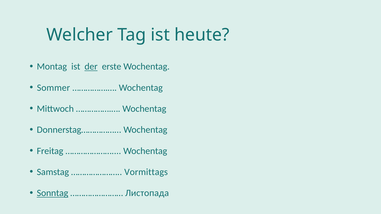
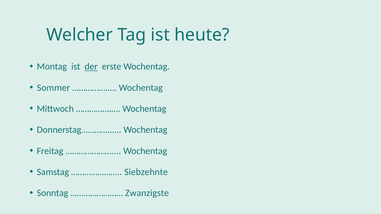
Vormittags: Vormittags -> Siebzehnte
Sonntag underline: present -> none
Листопада: Листопада -> Zwanzigste
